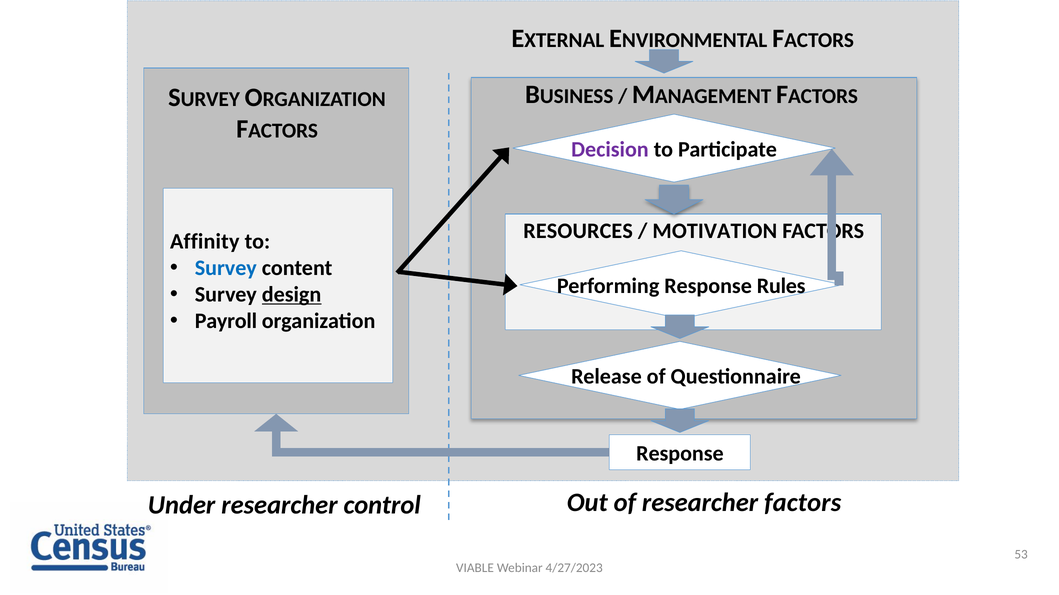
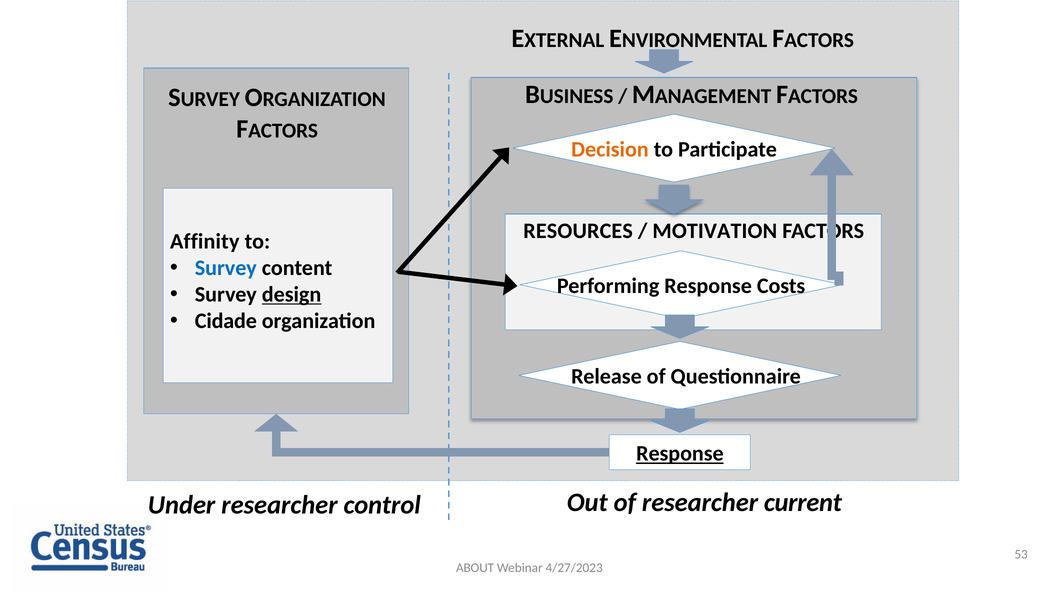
Decision colour: purple -> orange
Rules: Rules -> Costs
Payroll: Payroll -> Cidade
Response at (680, 454) underline: none -> present
researcher factors: factors -> current
VIABLE: VIABLE -> ABOUT
